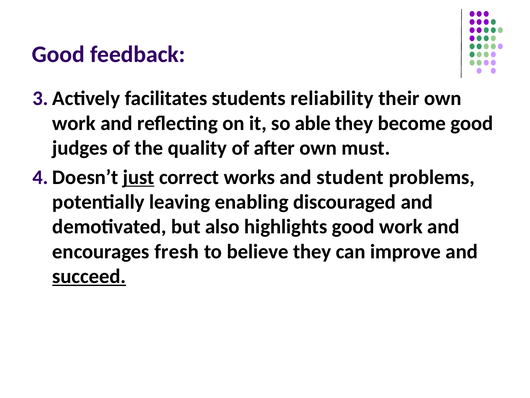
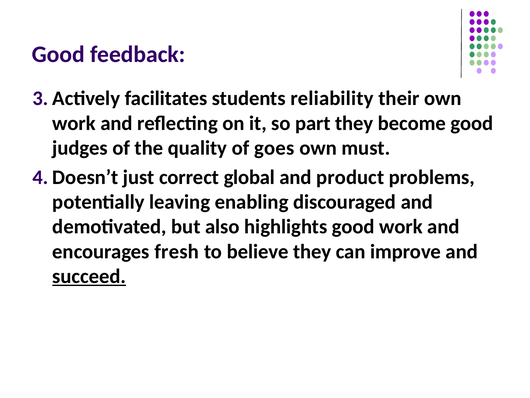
able: able -> part
after: after -> goes
just underline: present -> none
works: works -> global
student: student -> product
